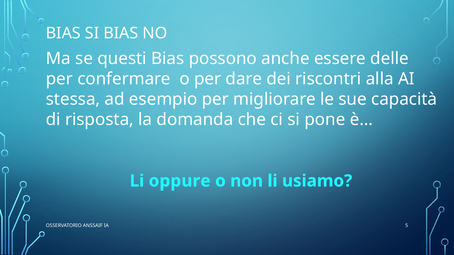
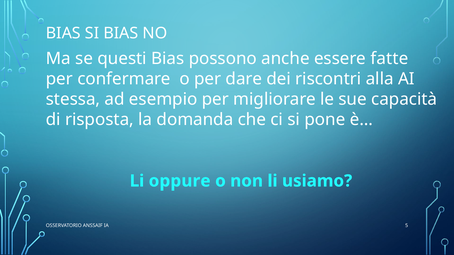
delle: delle -> fatte
